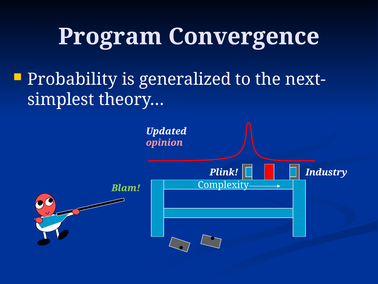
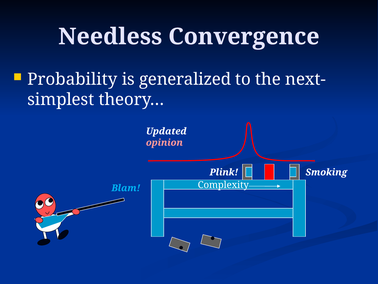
Program: Program -> Needless
Industry: Industry -> Smoking
Blam colour: light green -> light blue
